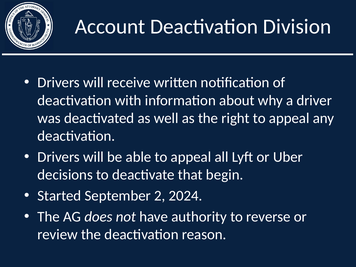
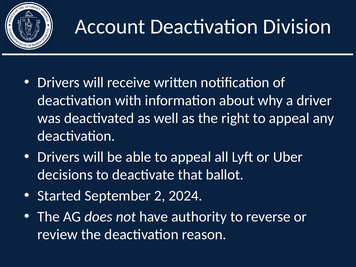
begin: begin -> ballot
